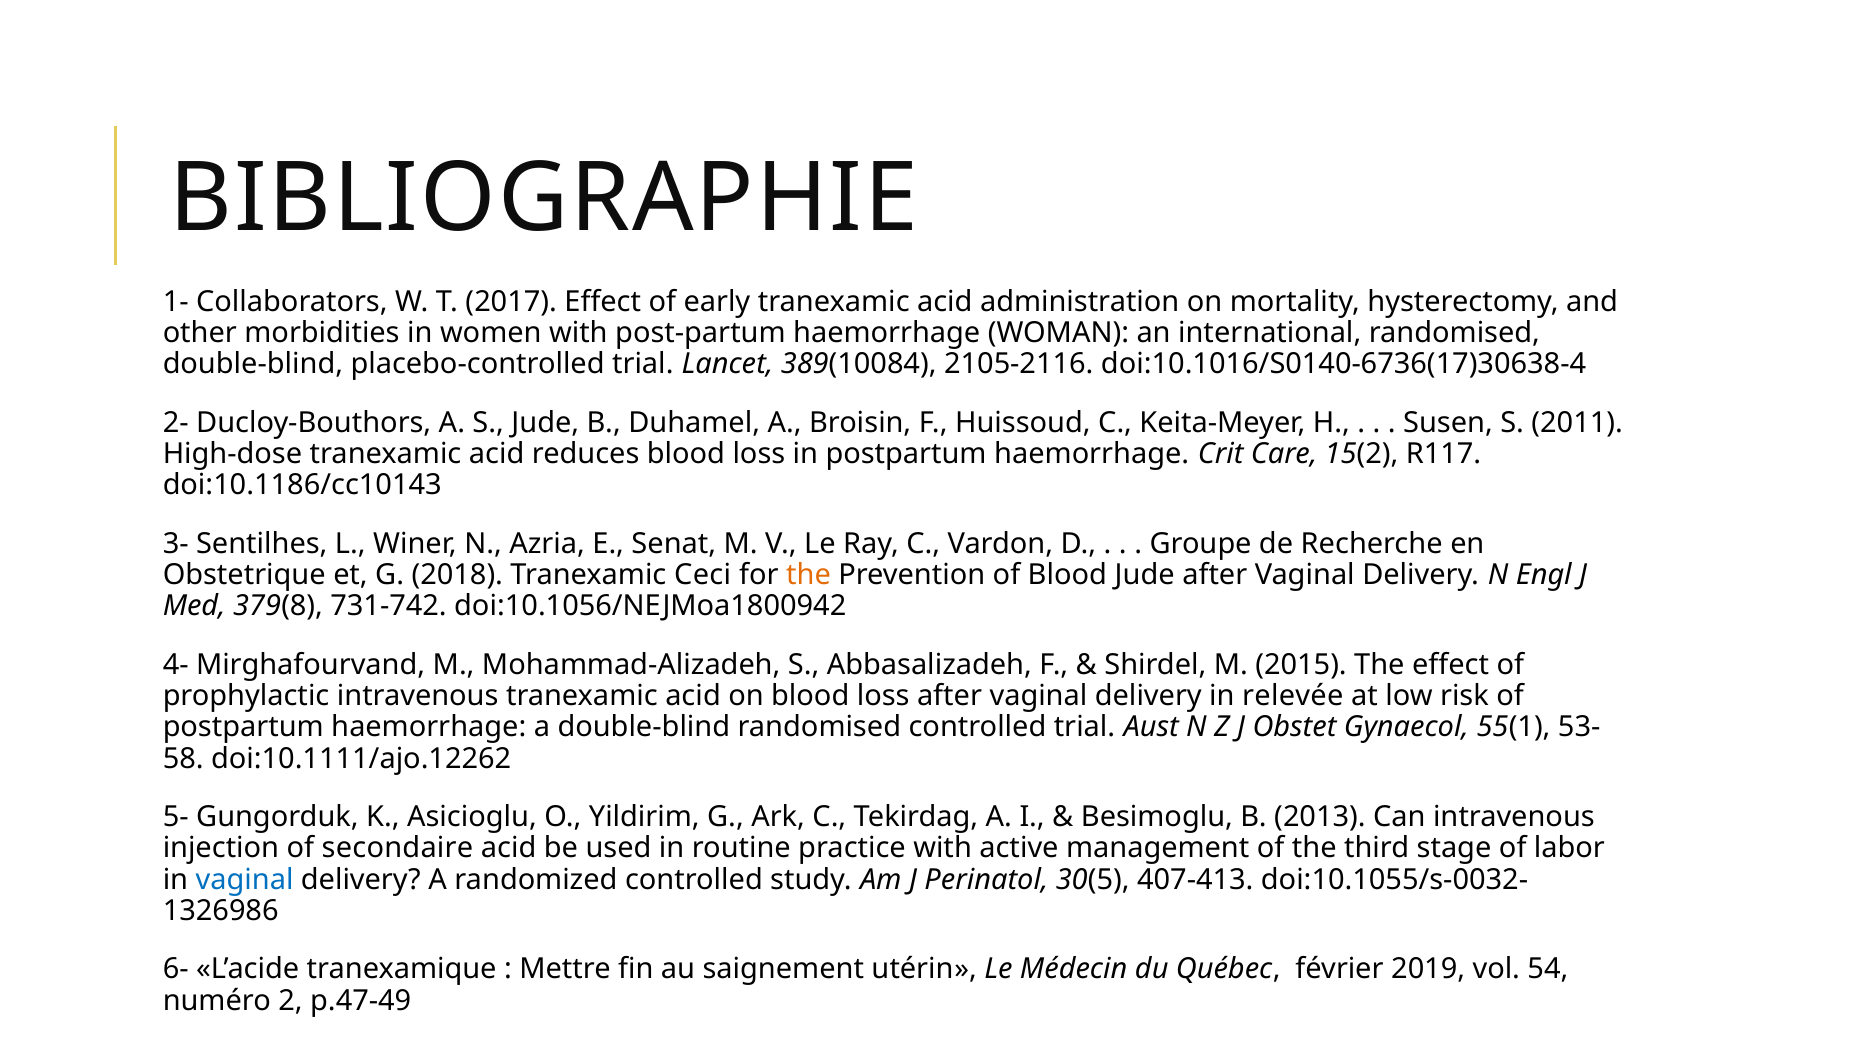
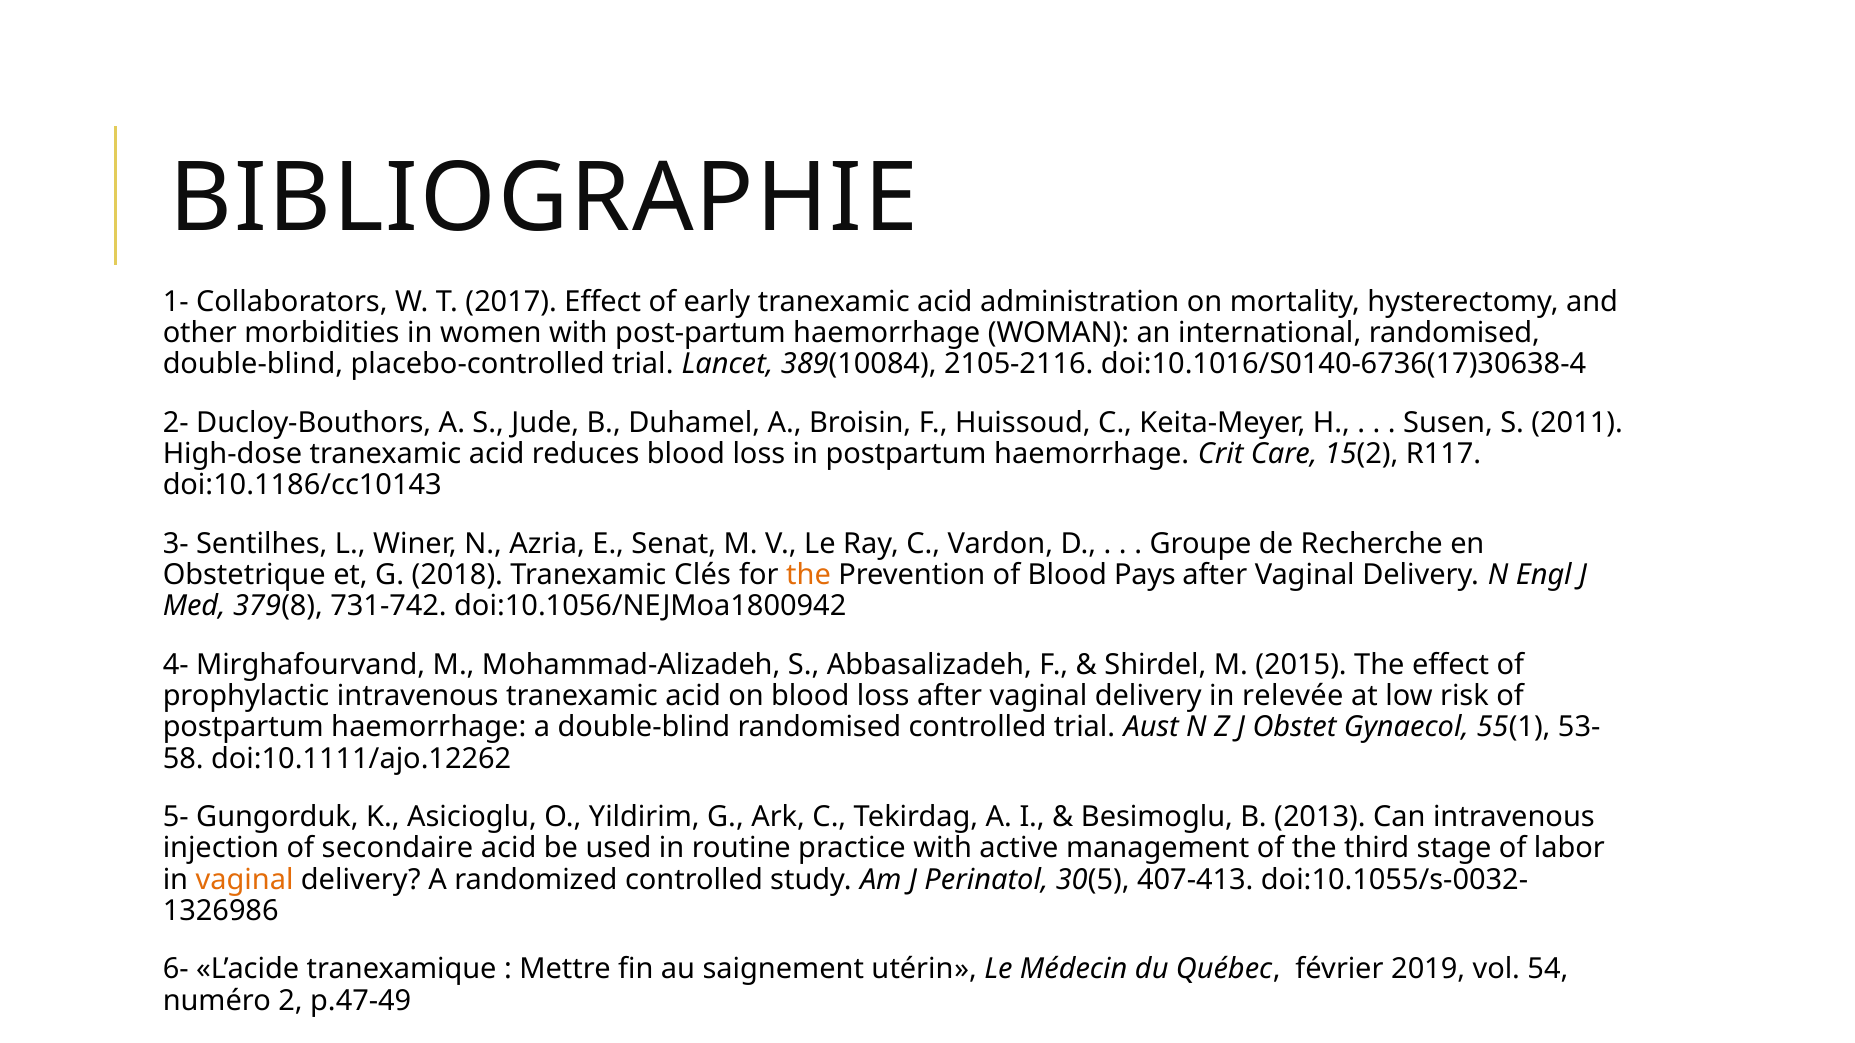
Ceci: Ceci -> Clés
Blood Jude: Jude -> Pays
vaginal at (245, 880) colour: blue -> orange
